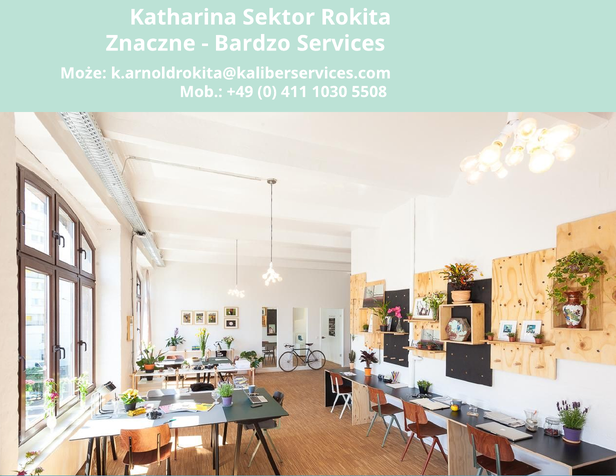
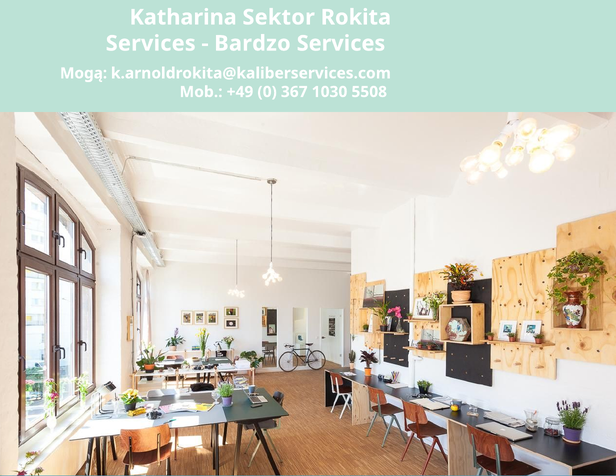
Znaczne at (151, 43): Znaczne -> Services
Może: Może -> Mogą
411: 411 -> 367
